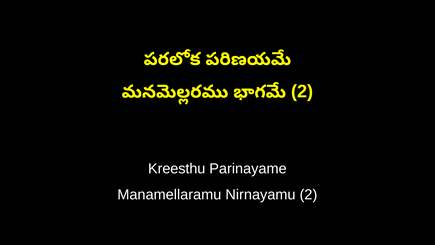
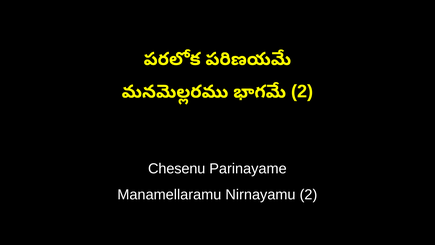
Kreesthu: Kreesthu -> Chesenu
